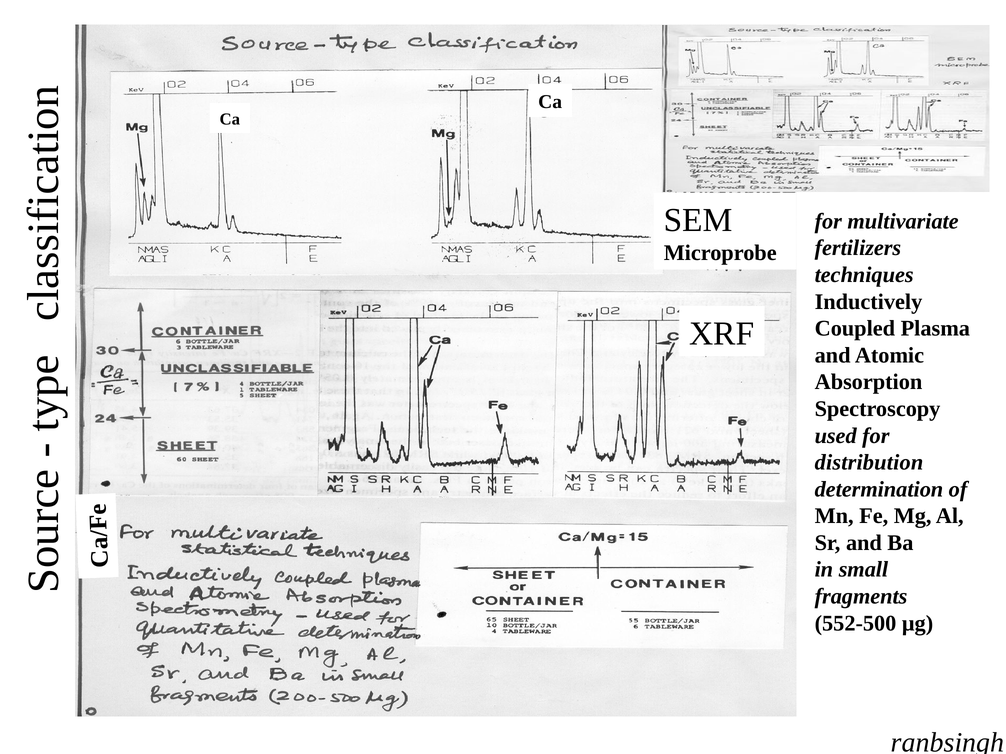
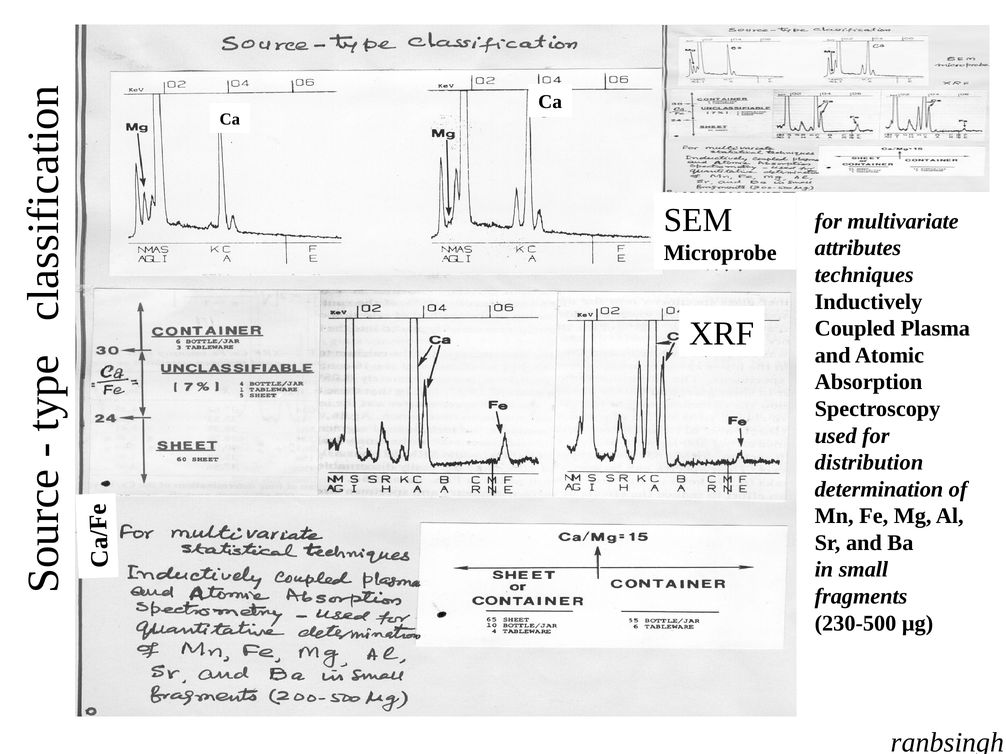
fertilizers: fertilizers -> attributes
552-500: 552-500 -> 230-500
